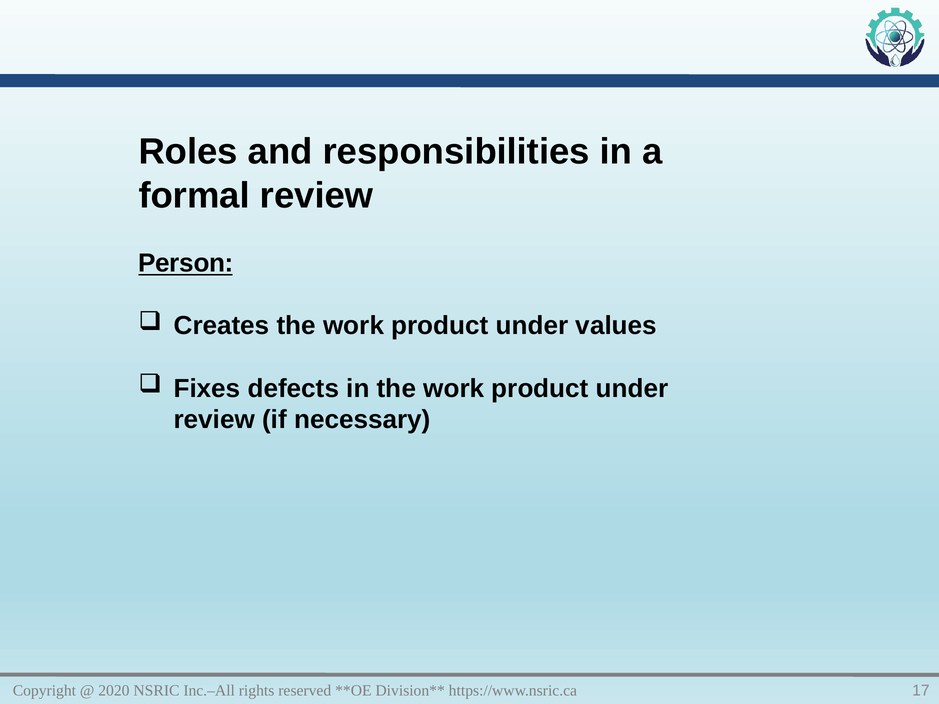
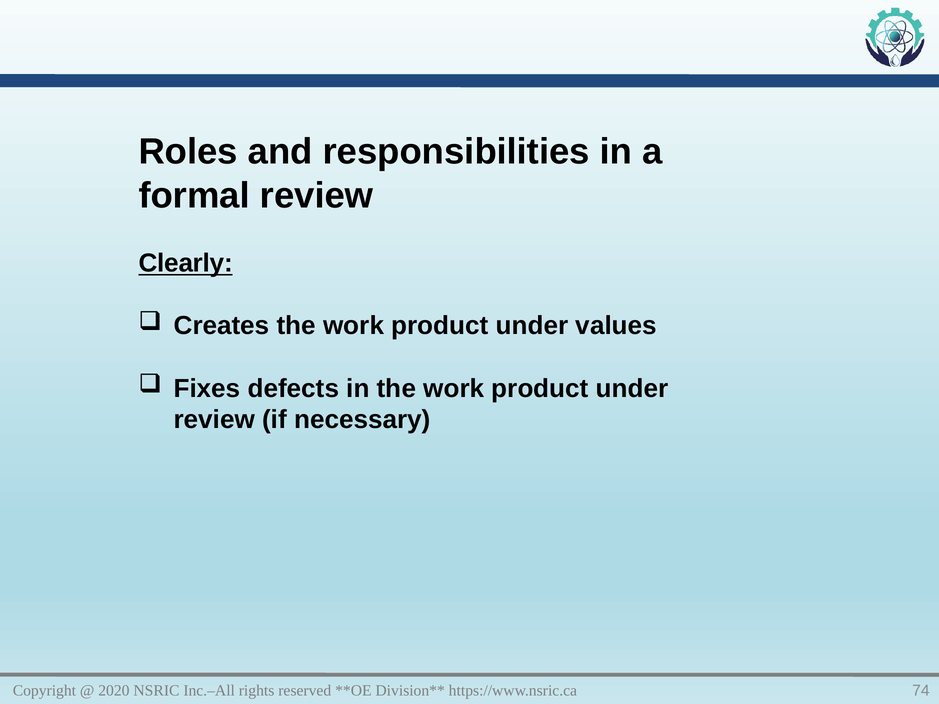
Person: Person -> Clearly
17: 17 -> 74
